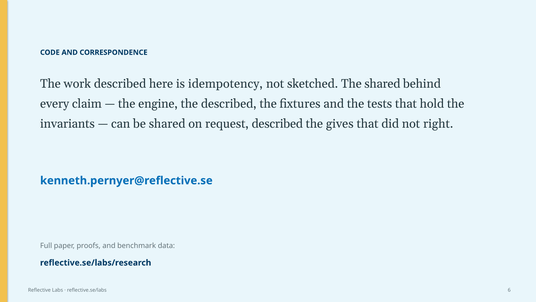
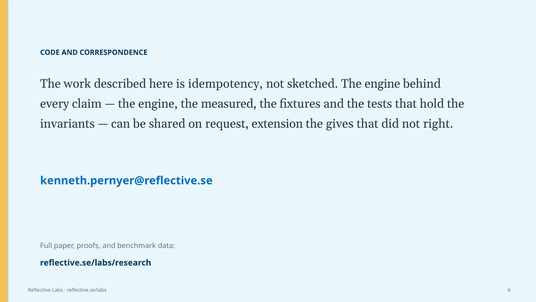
sketched The shared: shared -> engine
the described: described -> measured
request described: described -> extension
